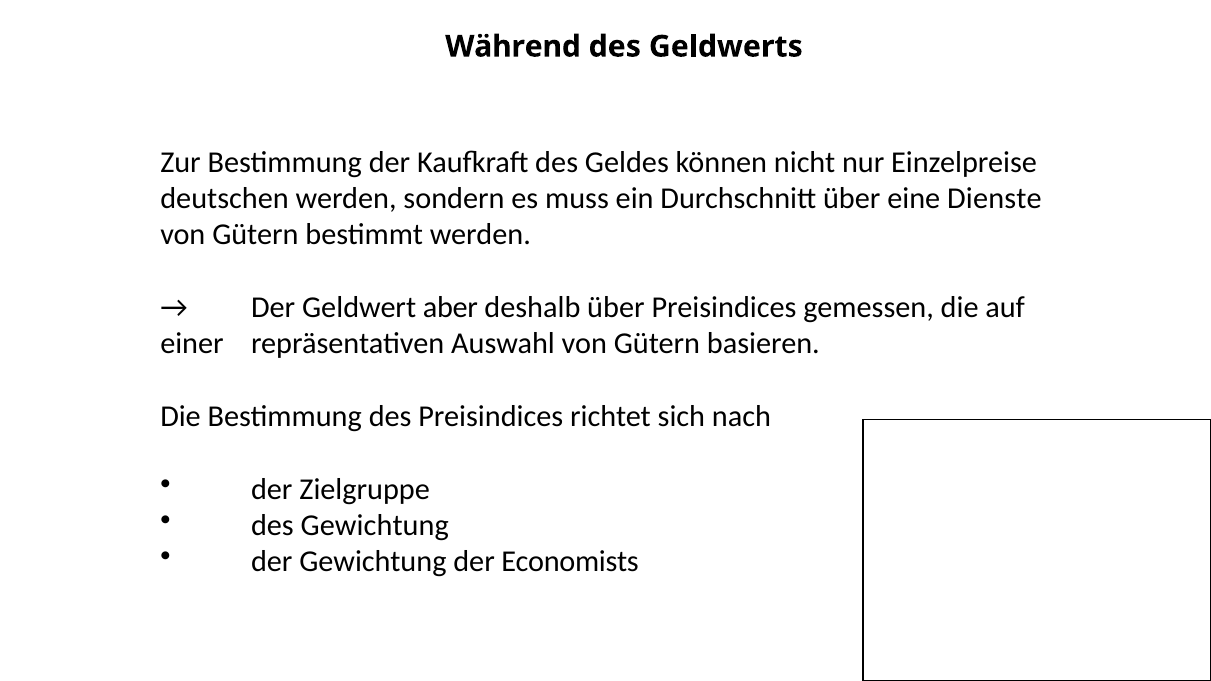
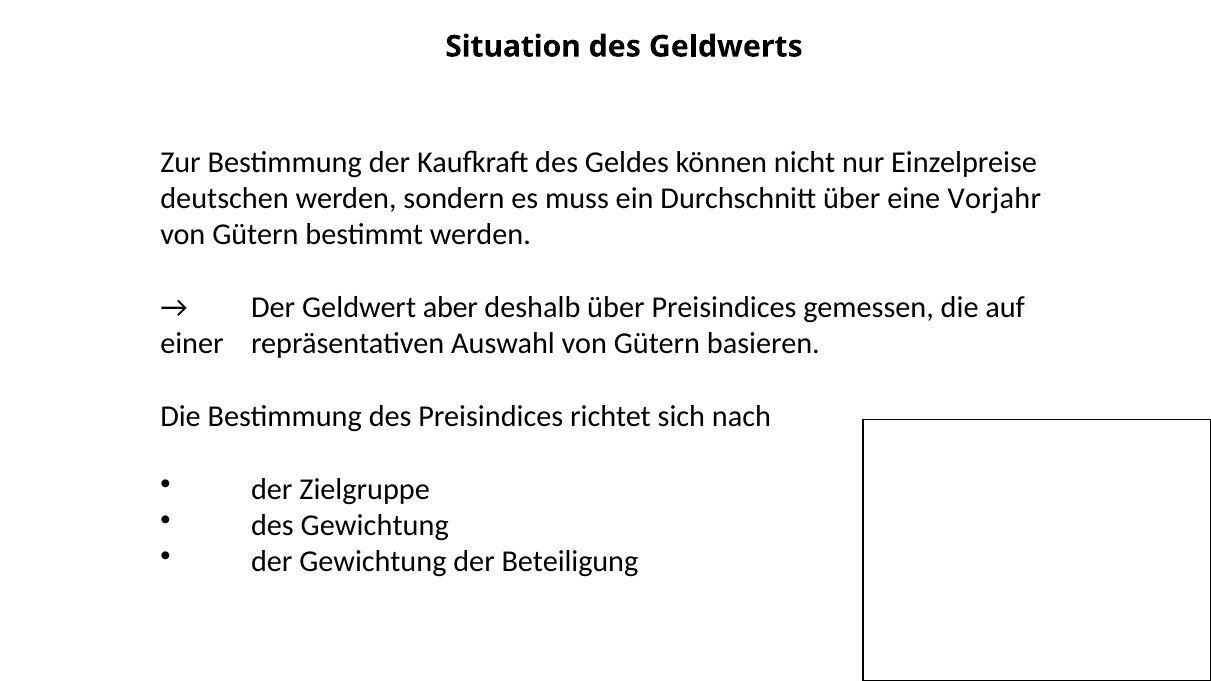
Während: Während -> Situation
Dienste: Dienste -> Vorjahr
Economists: Economists -> Beteiligung
